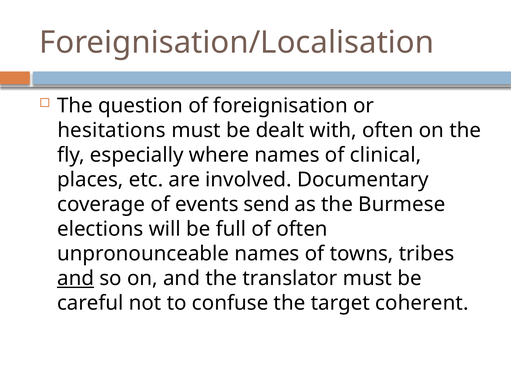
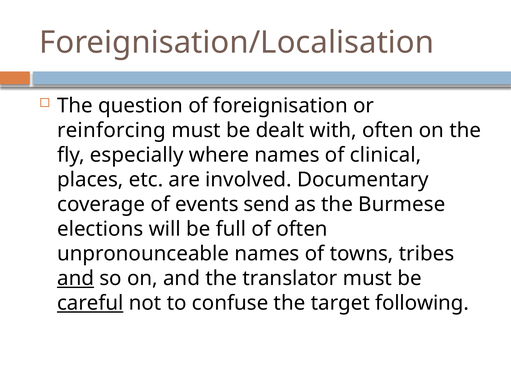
hesitations: hesitations -> reinforcing
careful underline: none -> present
coherent: coherent -> following
